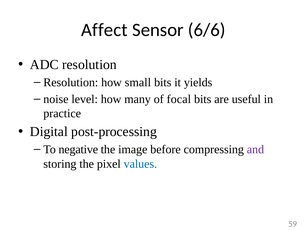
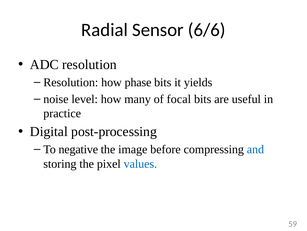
Affect: Affect -> Radial
small: small -> phase
and colour: purple -> blue
